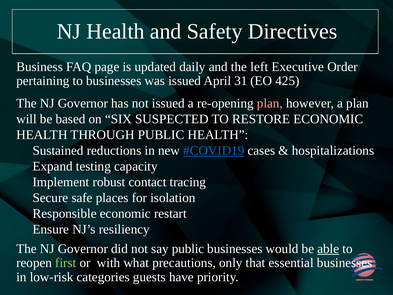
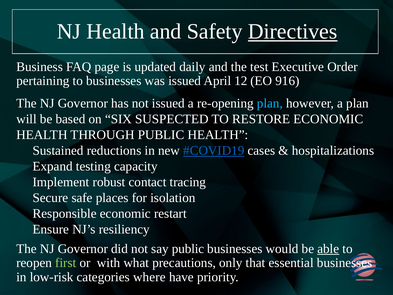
Directives underline: none -> present
left: left -> test
31: 31 -> 12
425: 425 -> 916
plan at (270, 103) colour: pink -> light blue
guests: guests -> where
